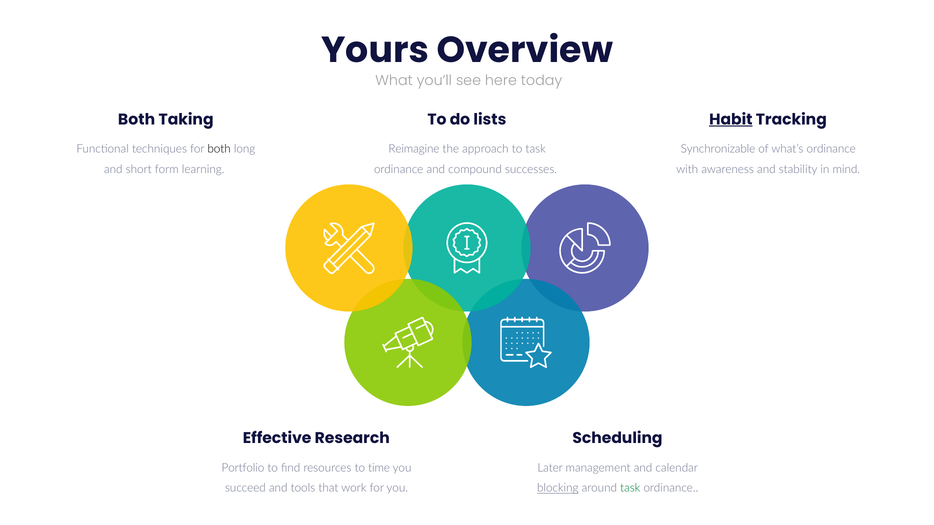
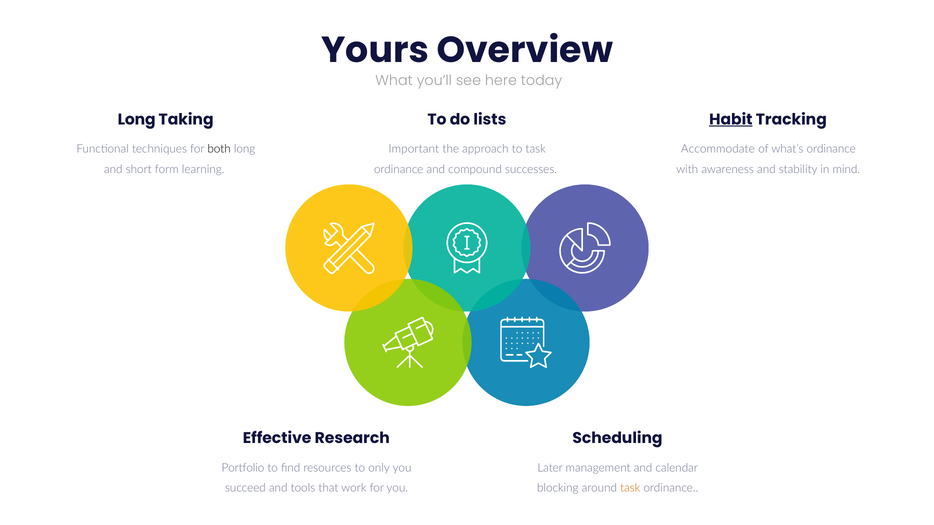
Both at (137, 120): Both -> Long
Reimagine: Reimagine -> Important
Synchronizable: Synchronizable -> Accommodate
time: time -> only
blocking underline: present -> none
task at (630, 488) colour: green -> orange
